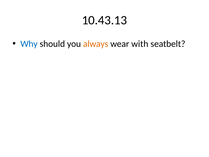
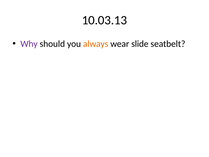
10.43.13: 10.43.13 -> 10.03.13
Why colour: blue -> purple
with: with -> slide
